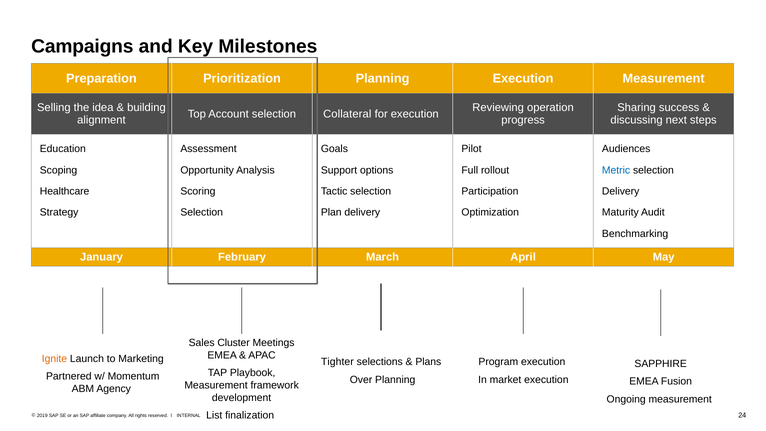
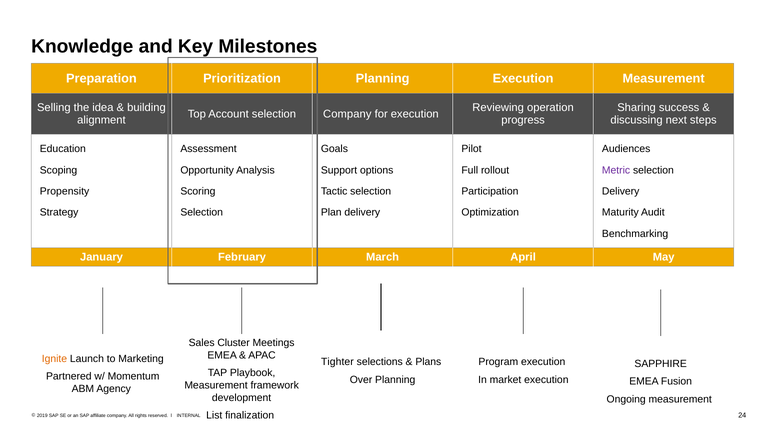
Campaigns: Campaigns -> Knowledge
selection Collateral: Collateral -> Company
Metric colour: blue -> purple
Healthcare: Healthcare -> Propensity
